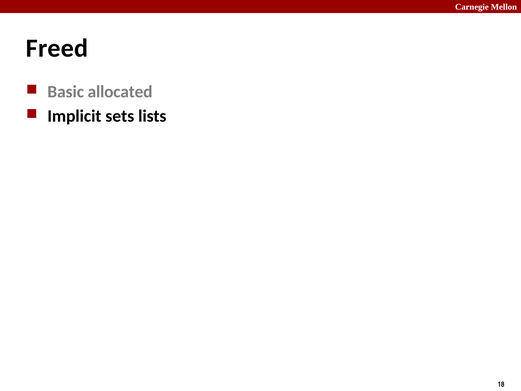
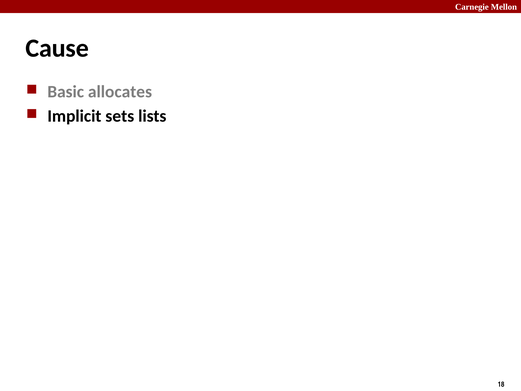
Freed: Freed -> Cause
allocated: allocated -> allocates
